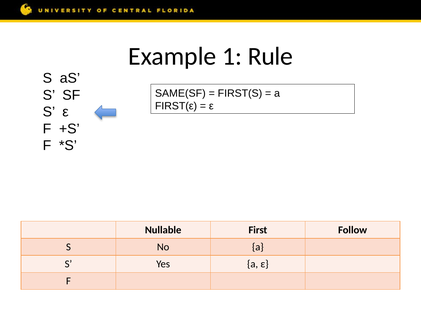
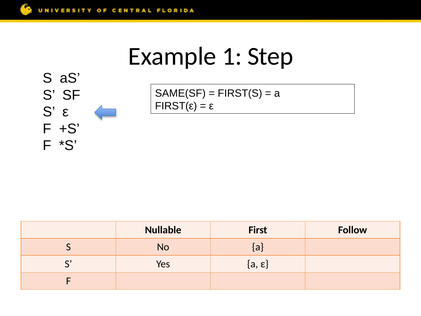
Rule: Rule -> Step
